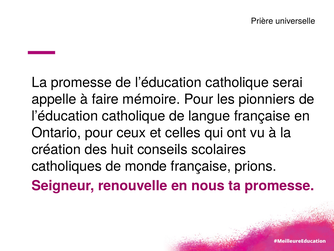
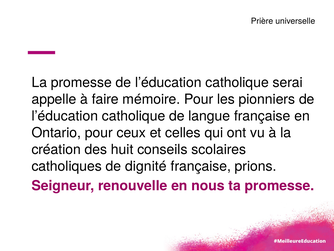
monde: monde -> dignité
